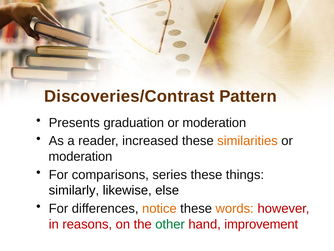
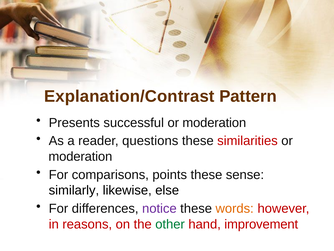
Discoveries/Contrast: Discoveries/Contrast -> Explanation/Contrast
graduation: graduation -> successful
increased: increased -> questions
similarities colour: orange -> red
series: series -> points
things: things -> sense
notice colour: orange -> purple
